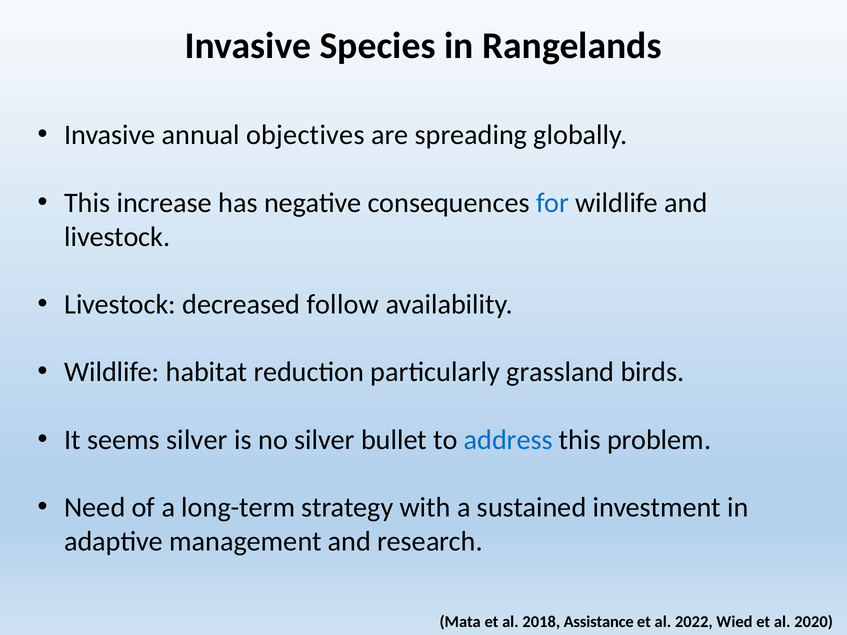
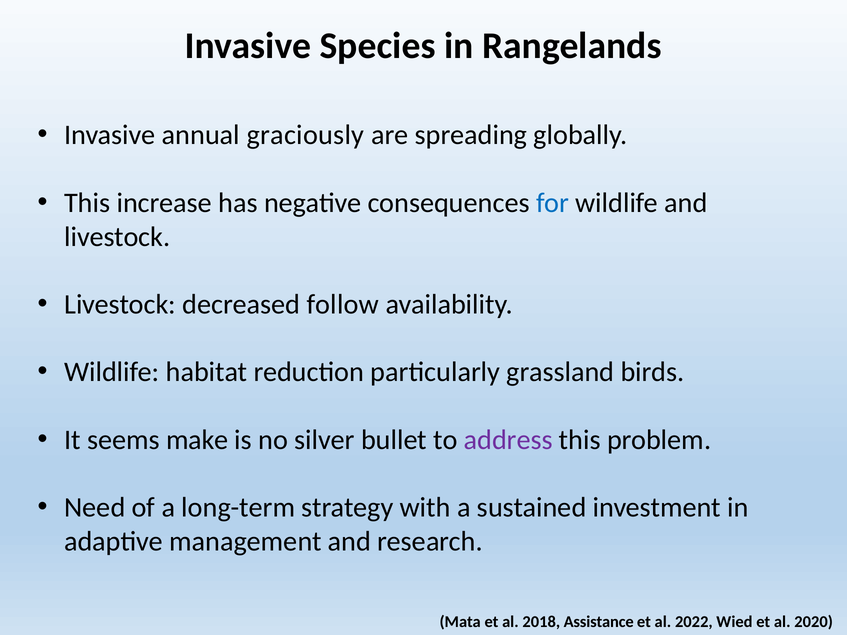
objectives: objectives -> graciously
seems silver: silver -> make
address colour: blue -> purple
